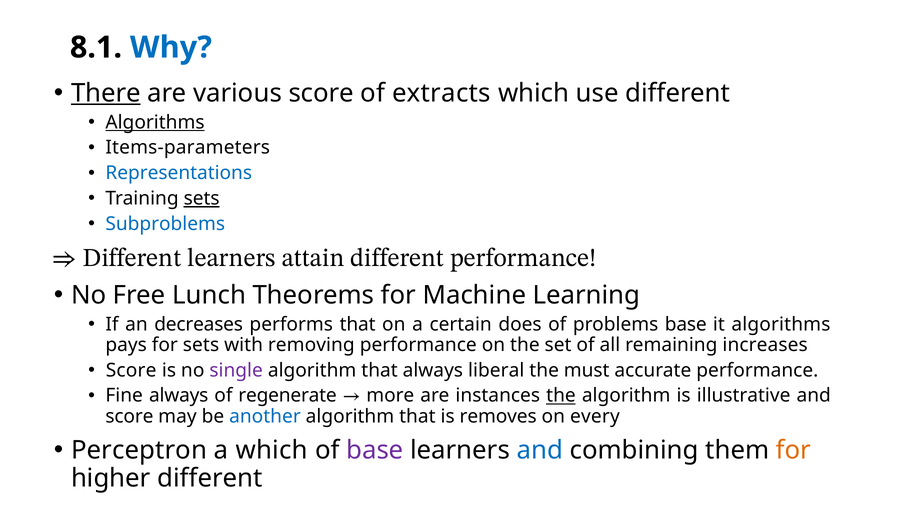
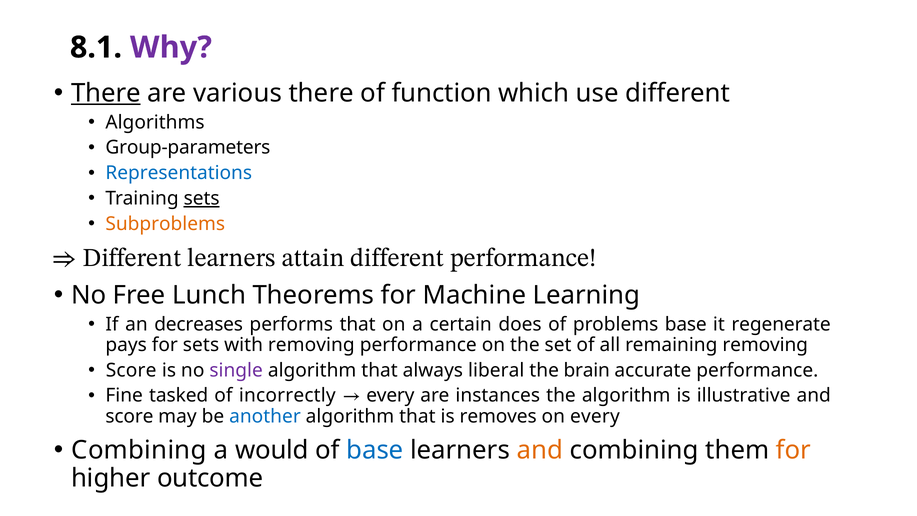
Why colour: blue -> purple
various score: score -> there
extracts: extracts -> function
Algorithms at (155, 122) underline: present -> none
Items-parameters: Items-parameters -> Group-parameters
Subproblems colour: blue -> orange
it algorithms: algorithms -> regenerate
remaining increases: increases -> removing
must: must -> brain
Fine always: always -> tasked
regenerate: regenerate -> incorrectly
more at (390, 396): more -> every
the at (561, 396) underline: present -> none
Perceptron at (139, 450): Perceptron -> Combining
a which: which -> would
base at (375, 450) colour: purple -> blue
and at (540, 450) colour: blue -> orange
higher different: different -> outcome
